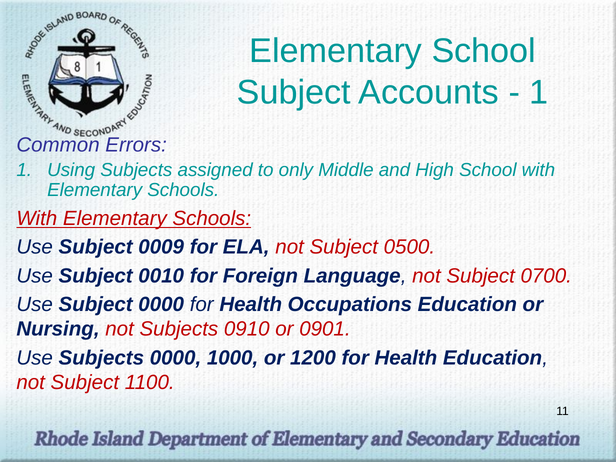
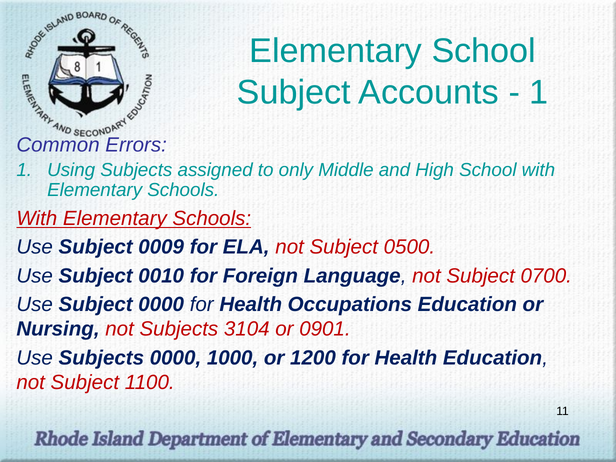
0910: 0910 -> 3104
